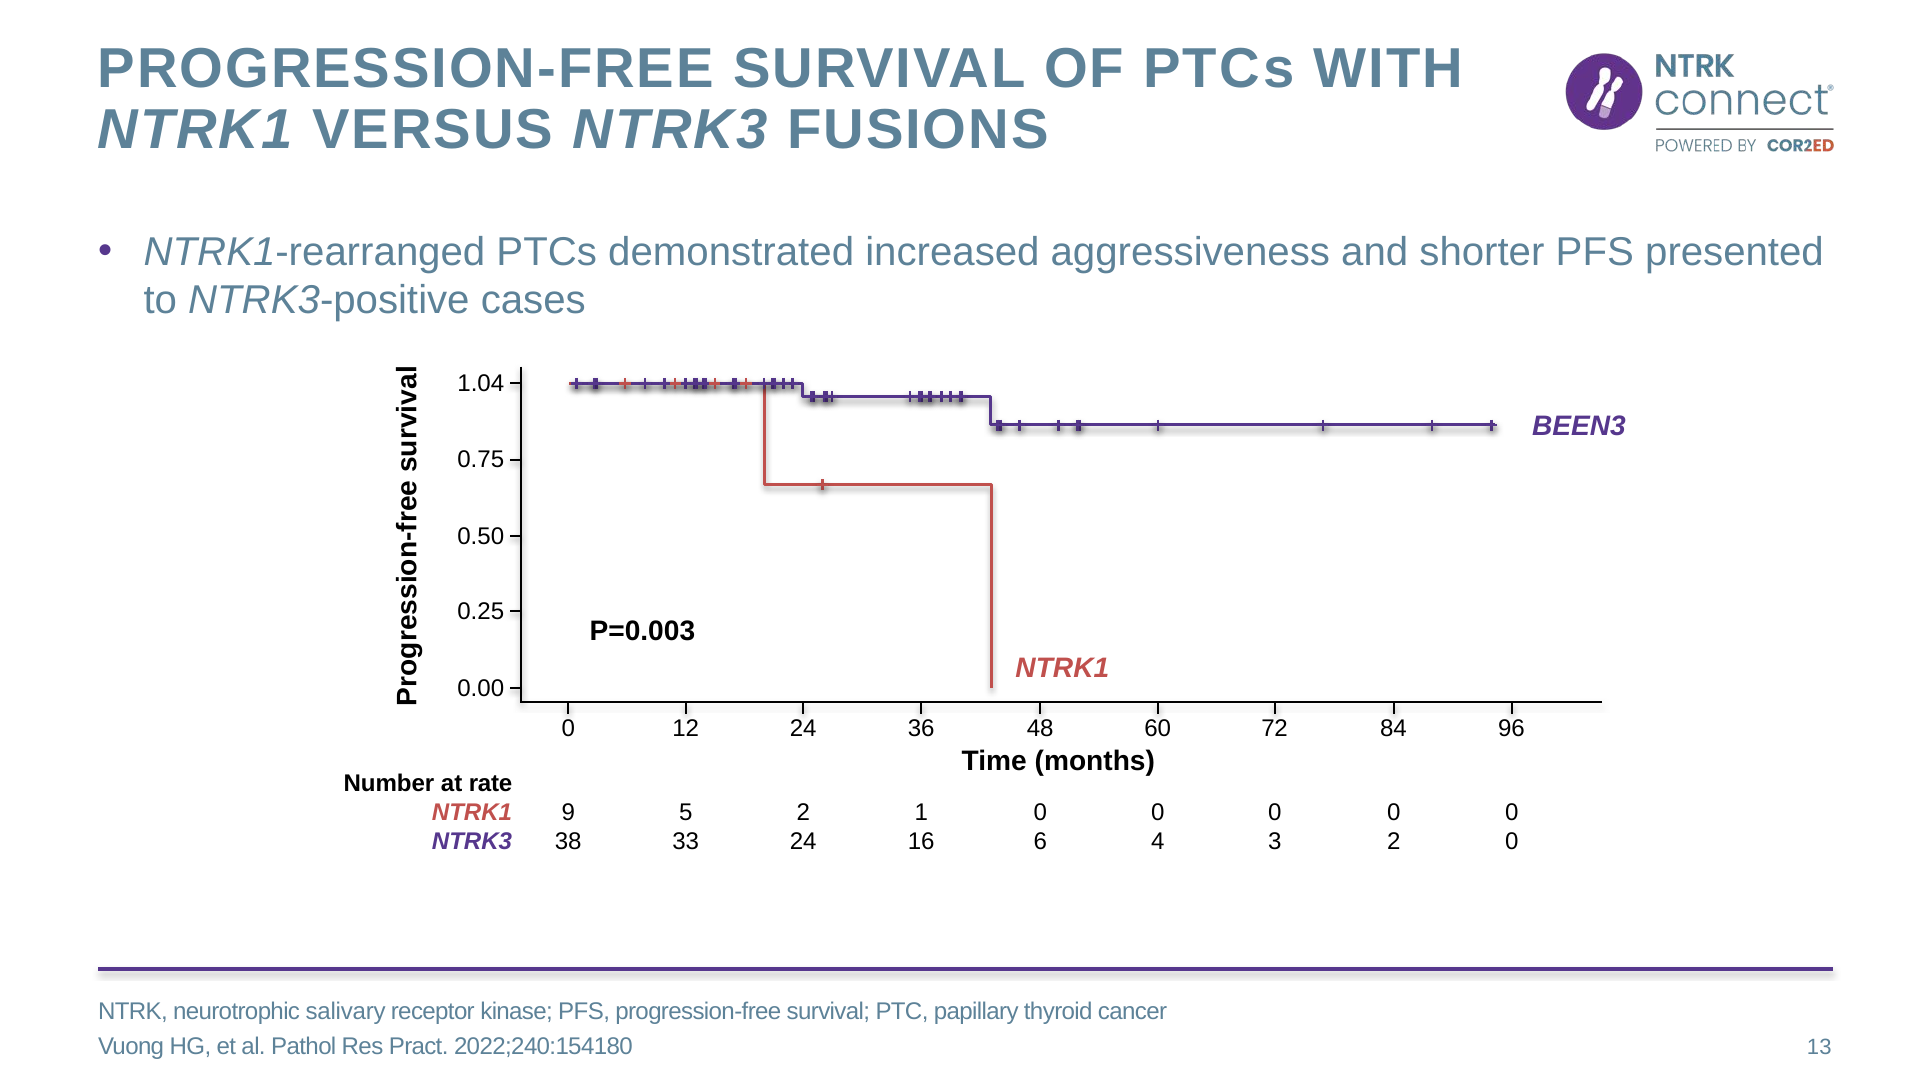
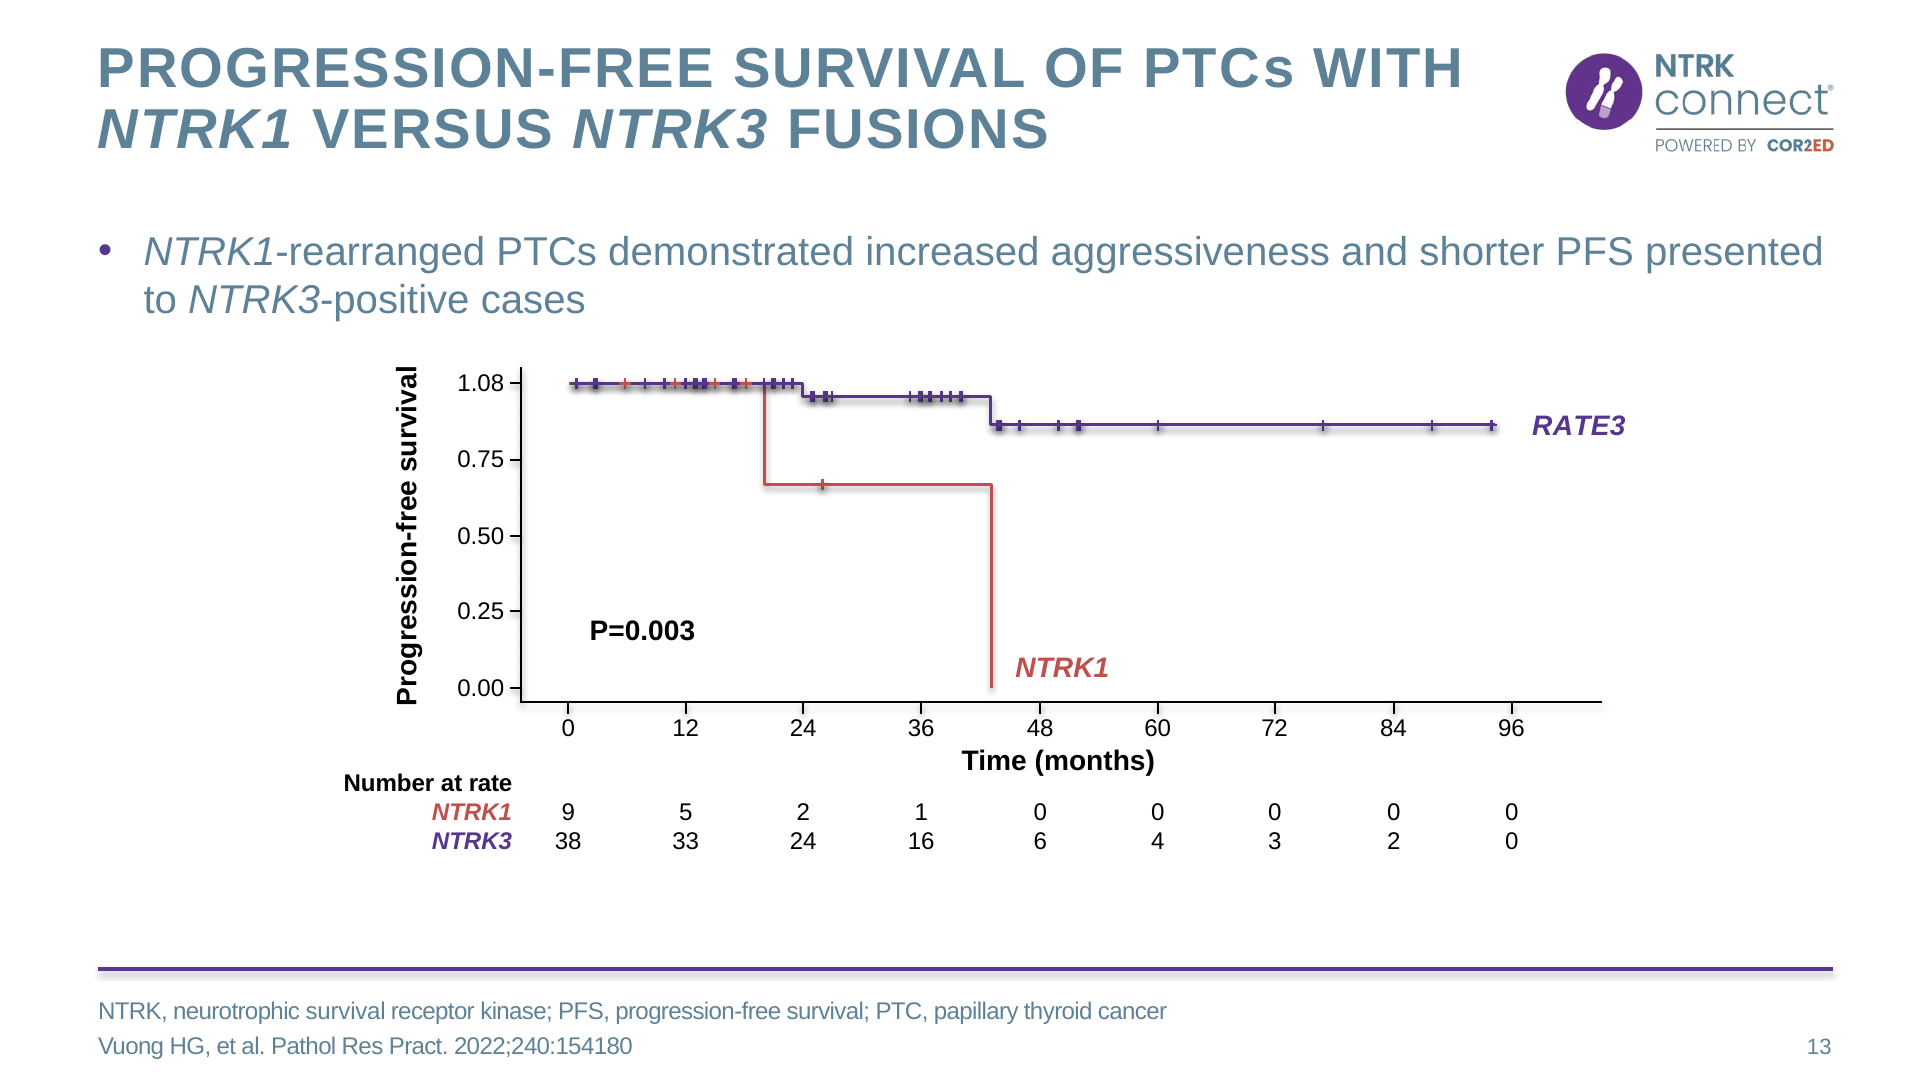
1.04: 1.04 -> 1.08
BEEN3: BEEN3 -> RATE3
neurotrophic salivary: salivary -> survival
